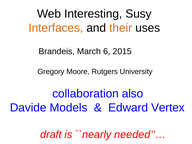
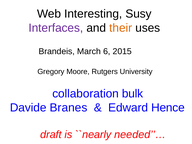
Interfaces colour: orange -> purple
also: also -> bulk
Models: Models -> Branes
Vertex: Vertex -> Hence
